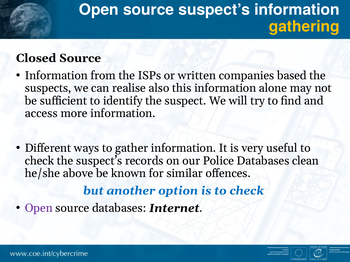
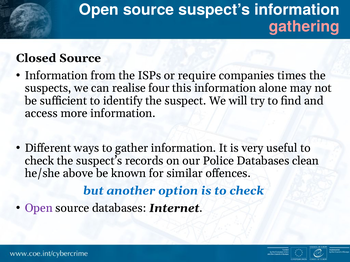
gathering colour: yellow -> pink
written: written -> require
based: based -> times
also: also -> four
